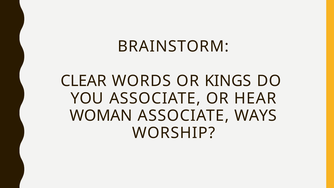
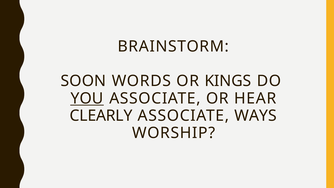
CLEAR: CLEAR -> SOON
YOU underline: none -> present
WOMAN: WOMAN -> CLEARLY
